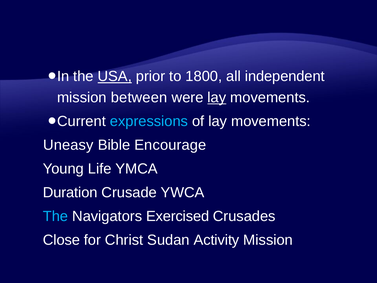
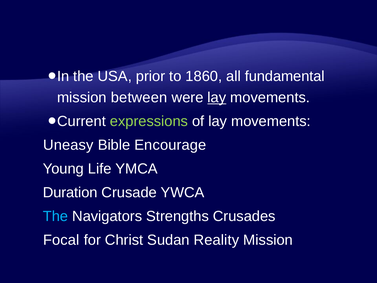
USA underline: present -> none
1800: 1800 -> 1860
independent: independent -> fundamental
expressions colour: light blue -> light green
Exercised: Exercised -> Strengths
Close: Close -> Focal
Activity: Activity -> Reality
